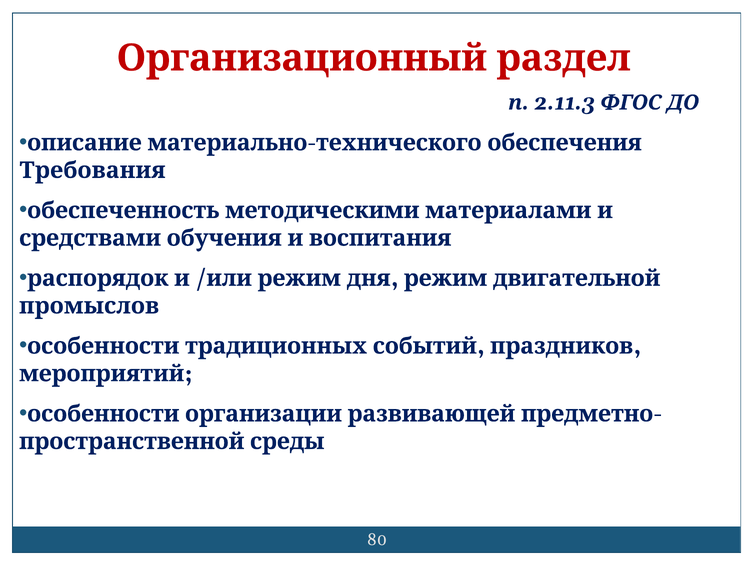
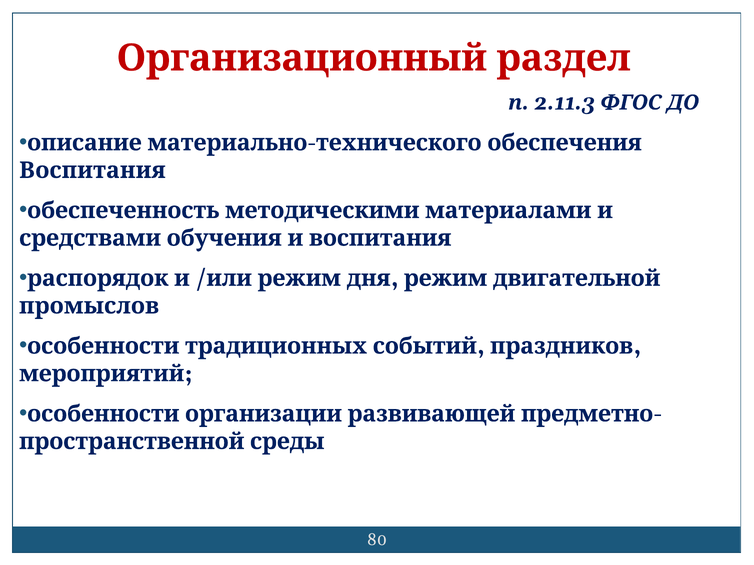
Требования at (92, 170): Требования -> Воспитания
